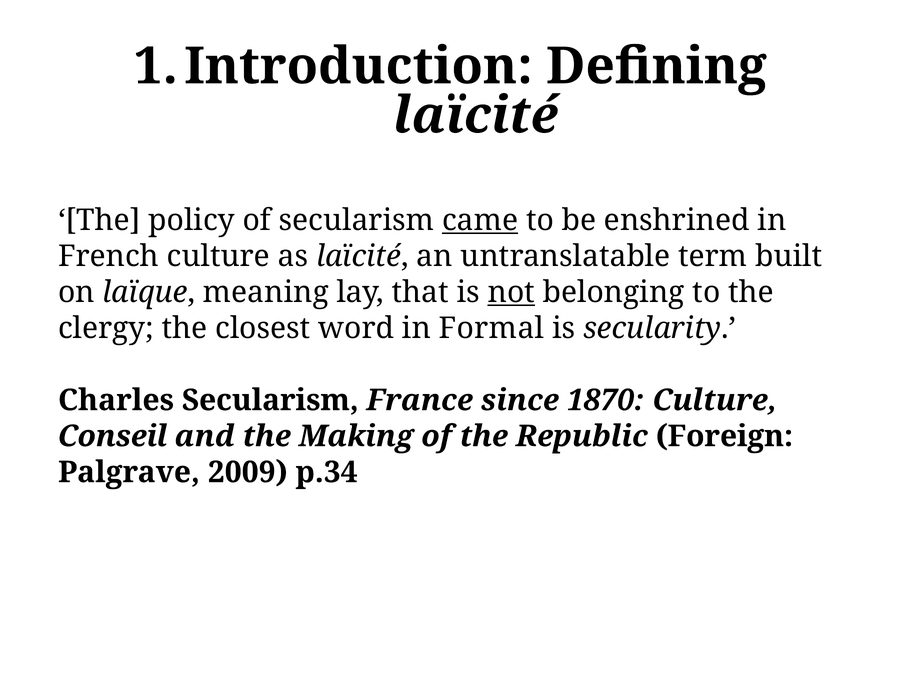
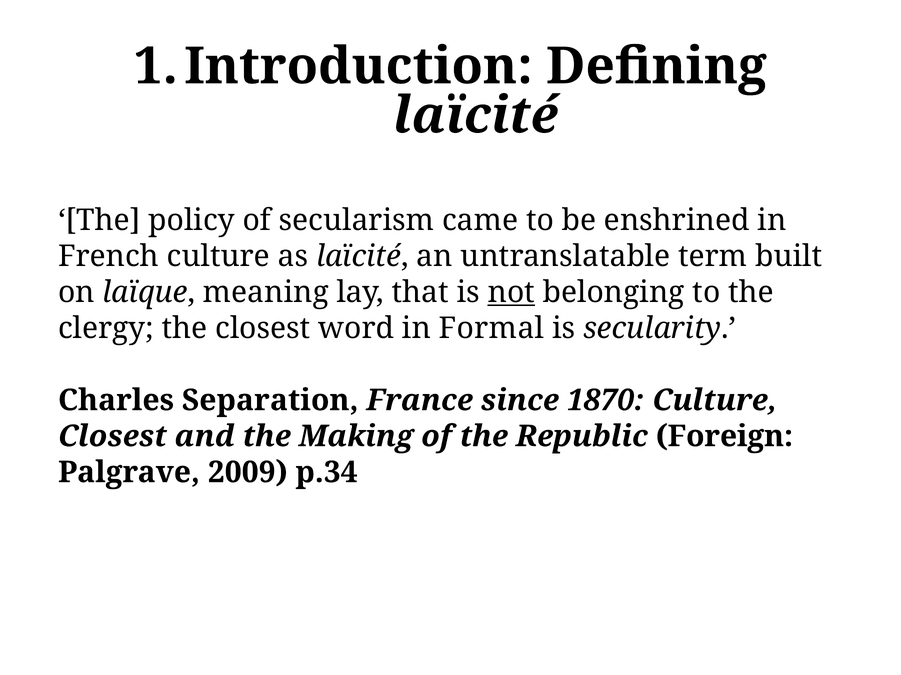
came underline: present -> none
Charles Secularism: Secularism -> Separation
Conseil at (113, 437): Conseil -> Closest
